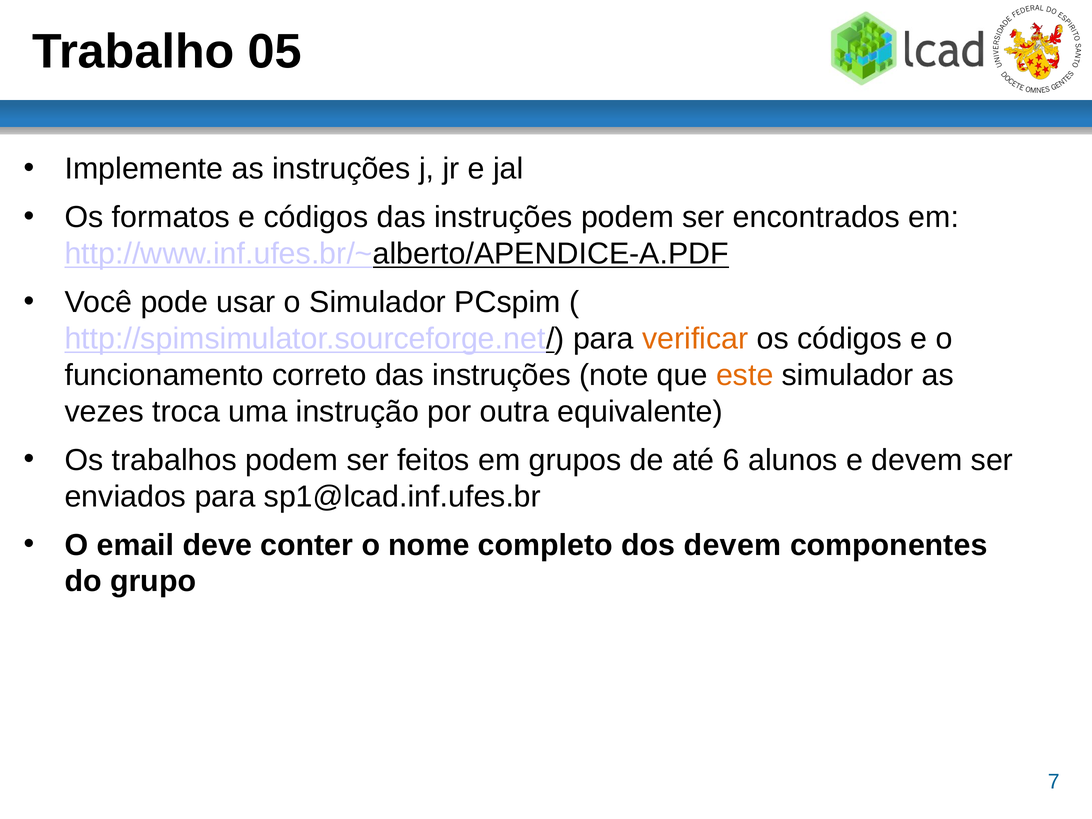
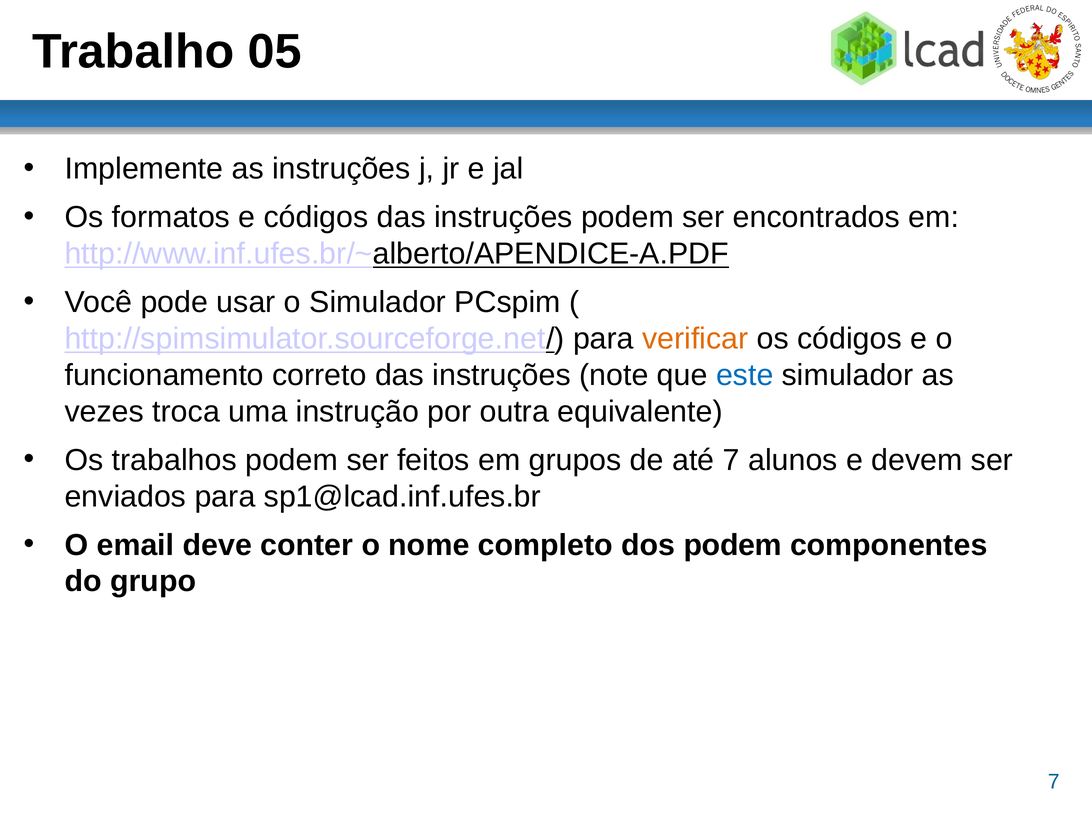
este colour: orange -> blue
até 6: 6 -> 7
dos devem: devem -> podem
